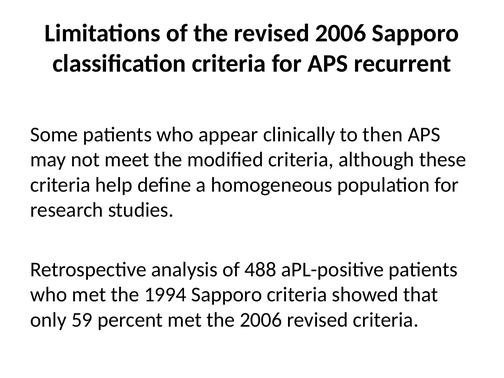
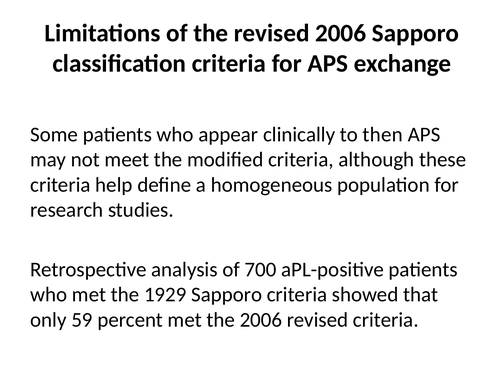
recurrent: recurrent -> exchange
488: 488 -> 700
1994: 1994 -> 1929
